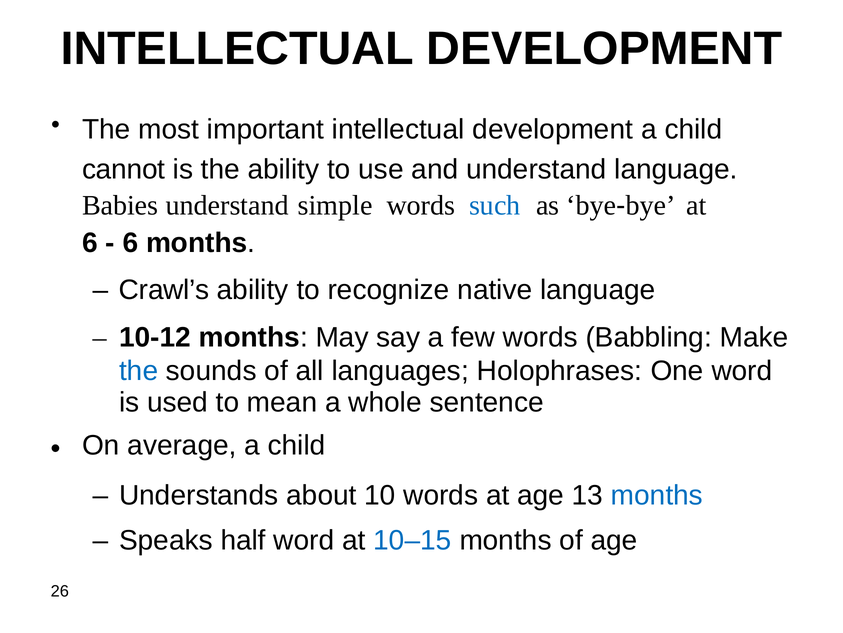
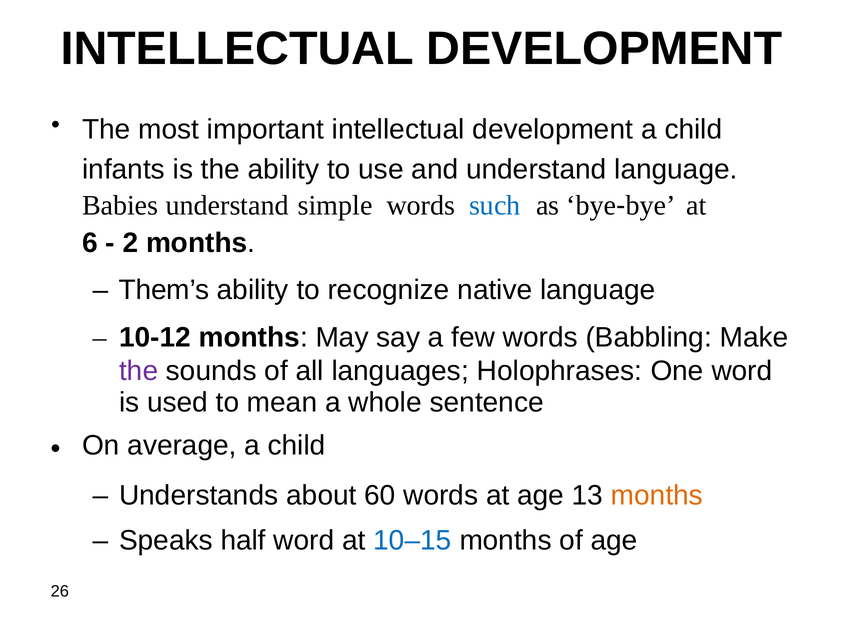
cannot: cannot -> infants
6 at (130, 243): 6 -> 2
Crawl’s: Crawl’s -> Them’s
the at (139, 371) colour: blue -> purple
10: 10 -> 60
months at (657, 495) colour: blue -> orange
